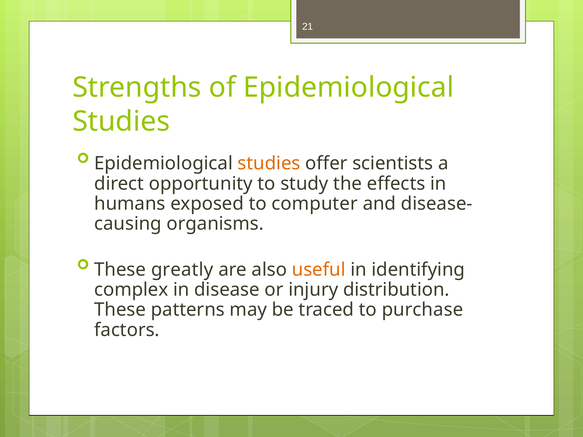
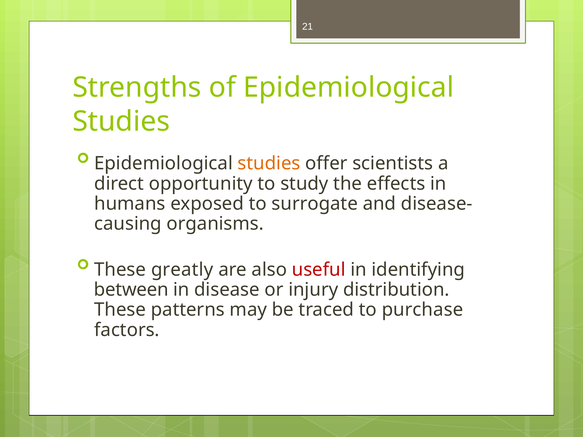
computer: computer -> surrogate
useful colour: orange -> red
complex: complex -> between
